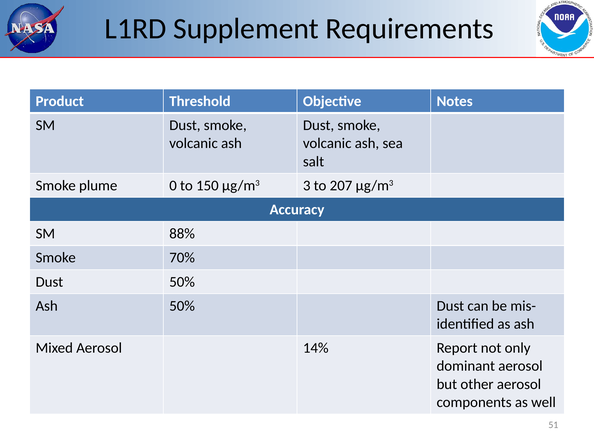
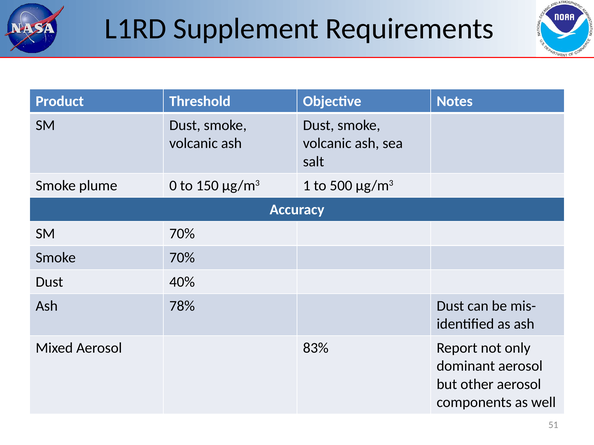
3: 3 -> 1
207: 207 -> 500
SM 88%: 88% -> 70%
Dust 50%: 50% -> 40%
Ash 50%: 50% -> 78%
14%: 14% -> 83%
